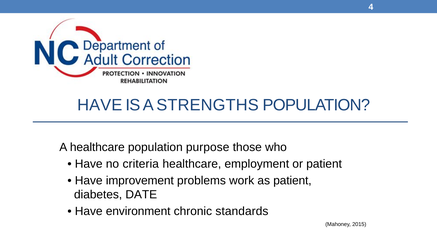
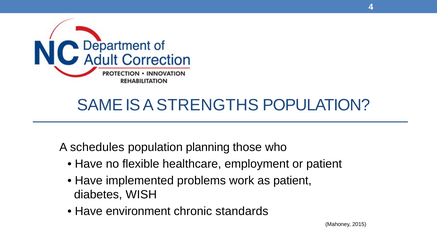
HAVE at (100, 105): HAVE -> SAME
A healthcare: healthcare -> schedules
purpose: purpose -> planning
criteria: criteria -> flexible
improvement: improvement -> implemented
DATE: DATE -> WISH
